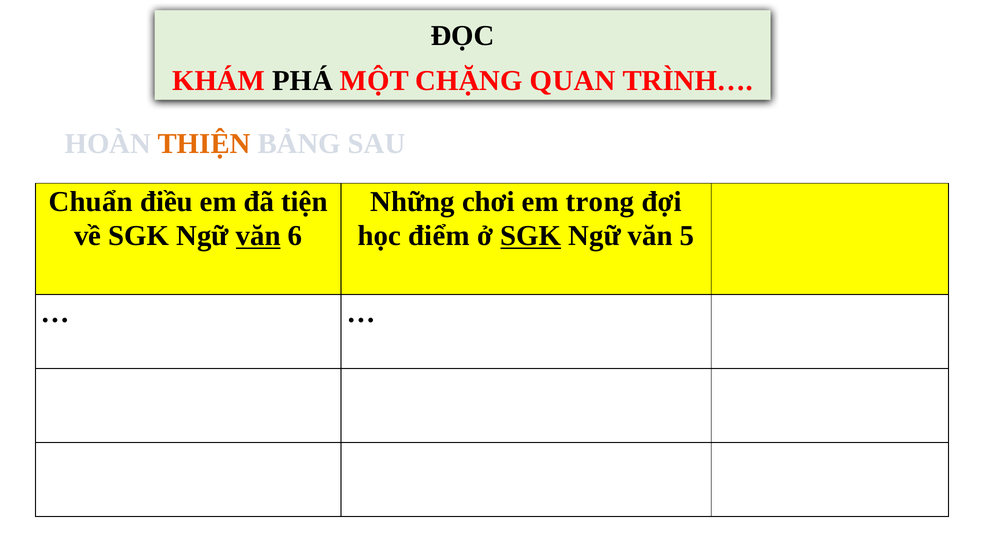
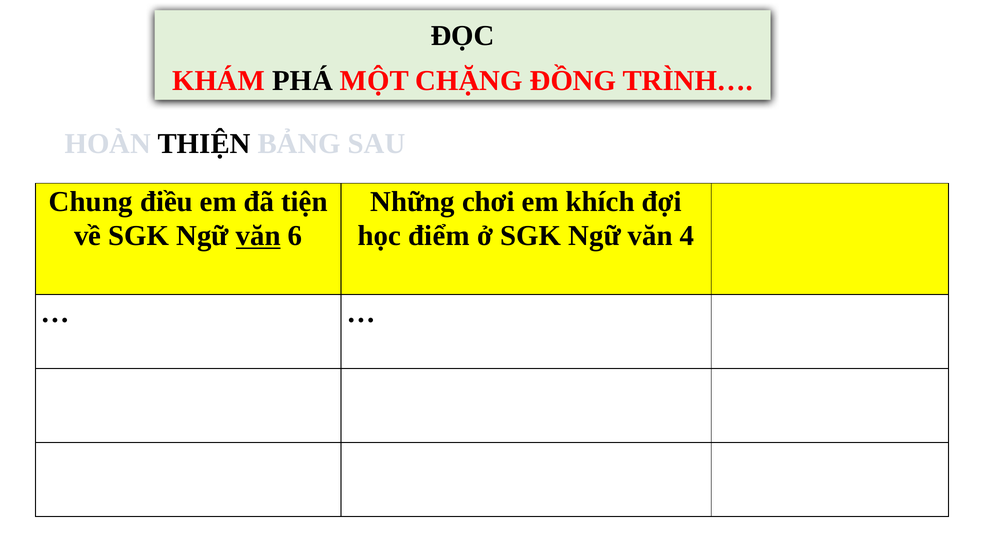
QUAN: QUAN -> ĐỒNG
THIỆN colour: orange -> black
Chuẩn: Chuẩn -> Chung
trong: trong -> khích
SGK at (531, 236) underline: present -> none
5: 5 -> 4
